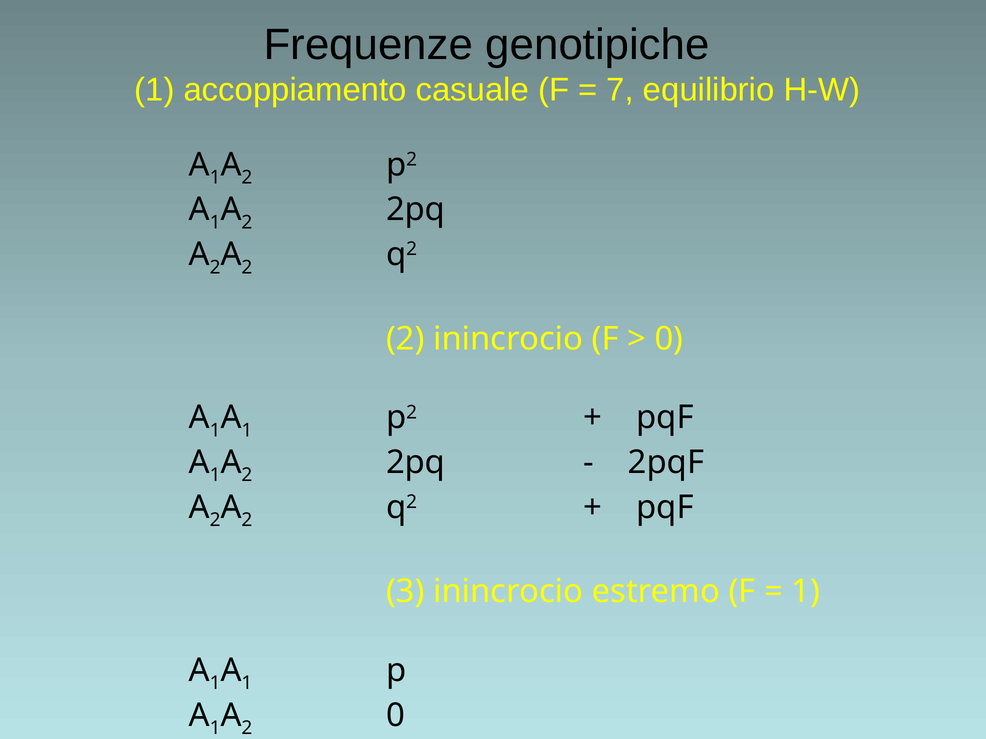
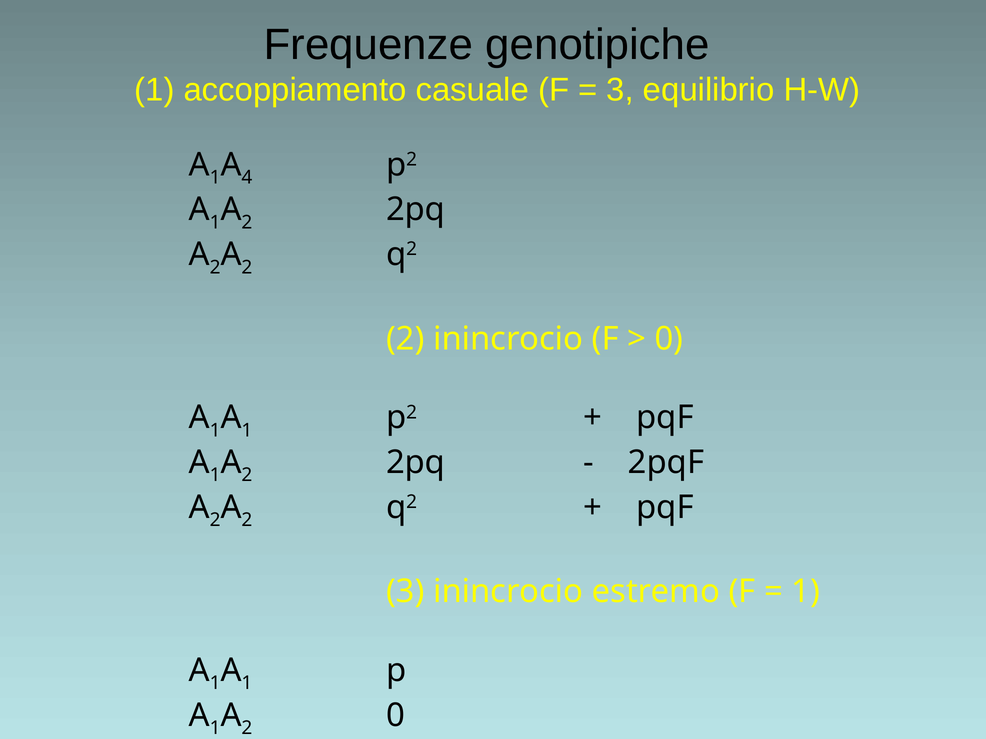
7 at (620, 90): 7 -> 3
2 at (247, 178): 2 -> 4
